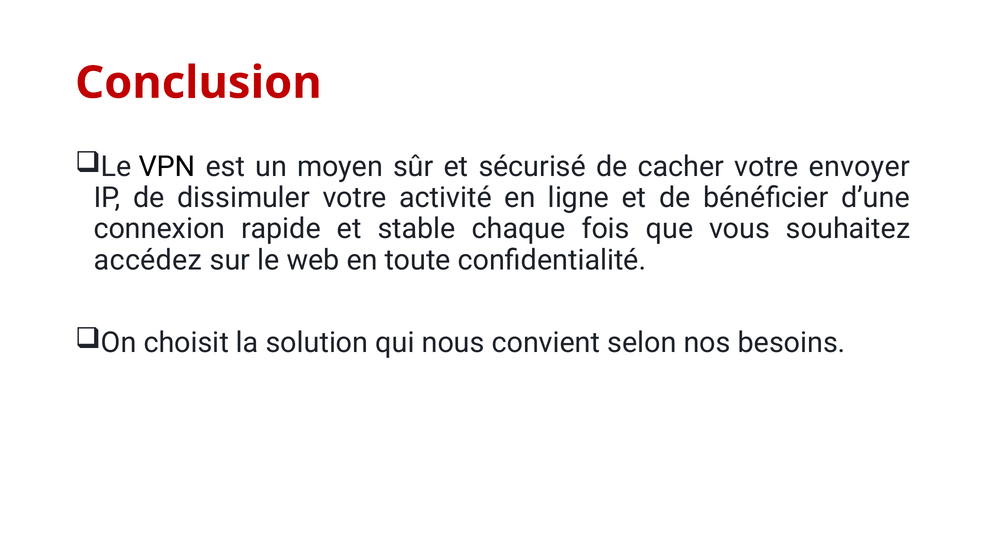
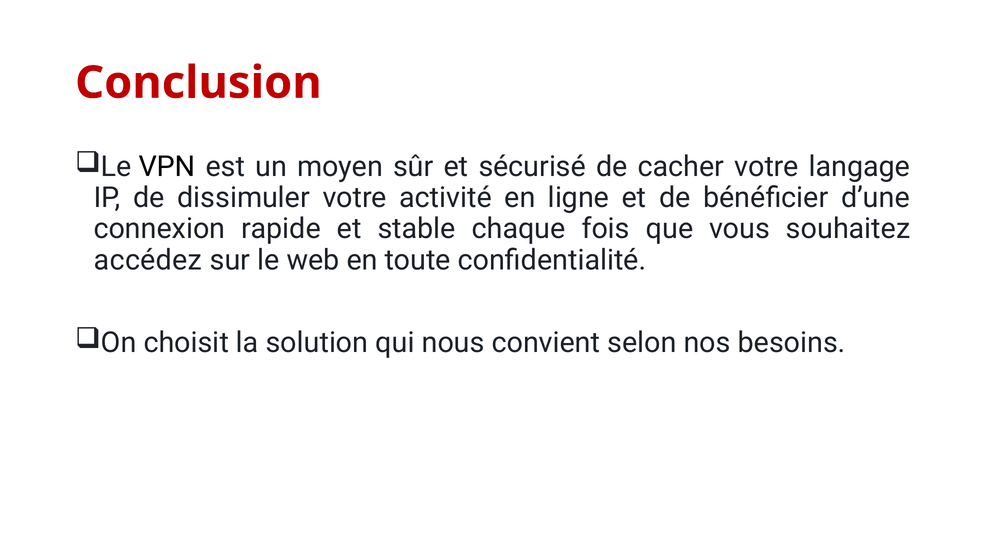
envoyer: envoyer -> langage
